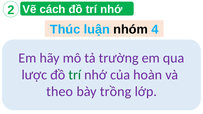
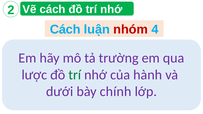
Thúc at (65, 30): Thúc -> Cách
nhóm colour: black -> red
hoàn: hoàn -> hành
theo: theo -> dưới
trồng: trồng -> chính
